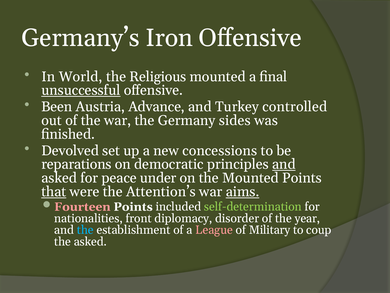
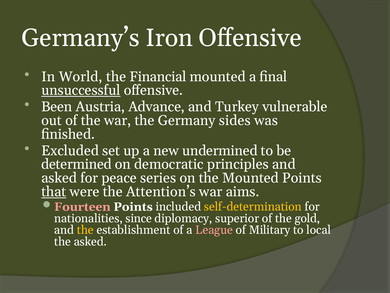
Religious: Religious -> Financial
controlled: controlled -> vulnerable
Devolved: Devolved -> Excluded
concessions: concessions -> undermined
reparations: reparations -> determined
and at (284, 164) underline: present -> none
under: under -> series
aims underline: present -> none
self-determination colour: light green -> yellow
front: front -> since
disorder: disorder -> superior
year: year -> gold
the at (85, 230) colour: light blue -> yellow
coup: coup -> local
